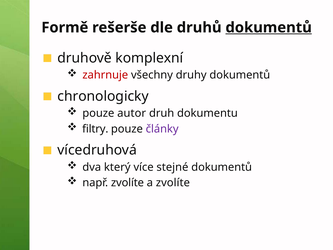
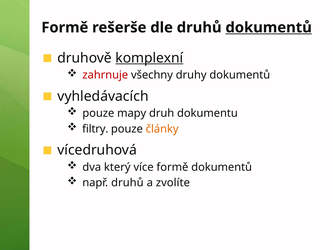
komplexní underline: none -> present
chronologicky: chronologicky -> vyhledávacích
autor: autor -> mapy
články colour: purple -> orange
více stejné: stejné -> formě
např zvolíte: zvolíte -> druhů
